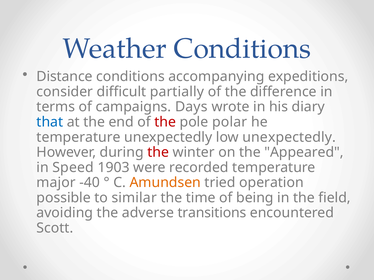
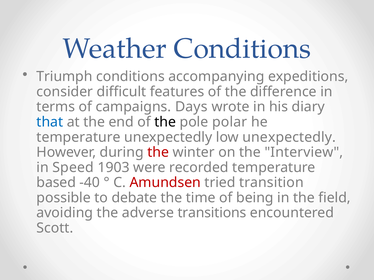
Distance: Distance -> Triumph
partially: partially -> features
the at (165, 122) colour: red -> black
Appeared: Appeared -> Interview
major: major -> based
Amundsen colour: orange -> red
operation: operation -> transition
similar: similar -> debate
